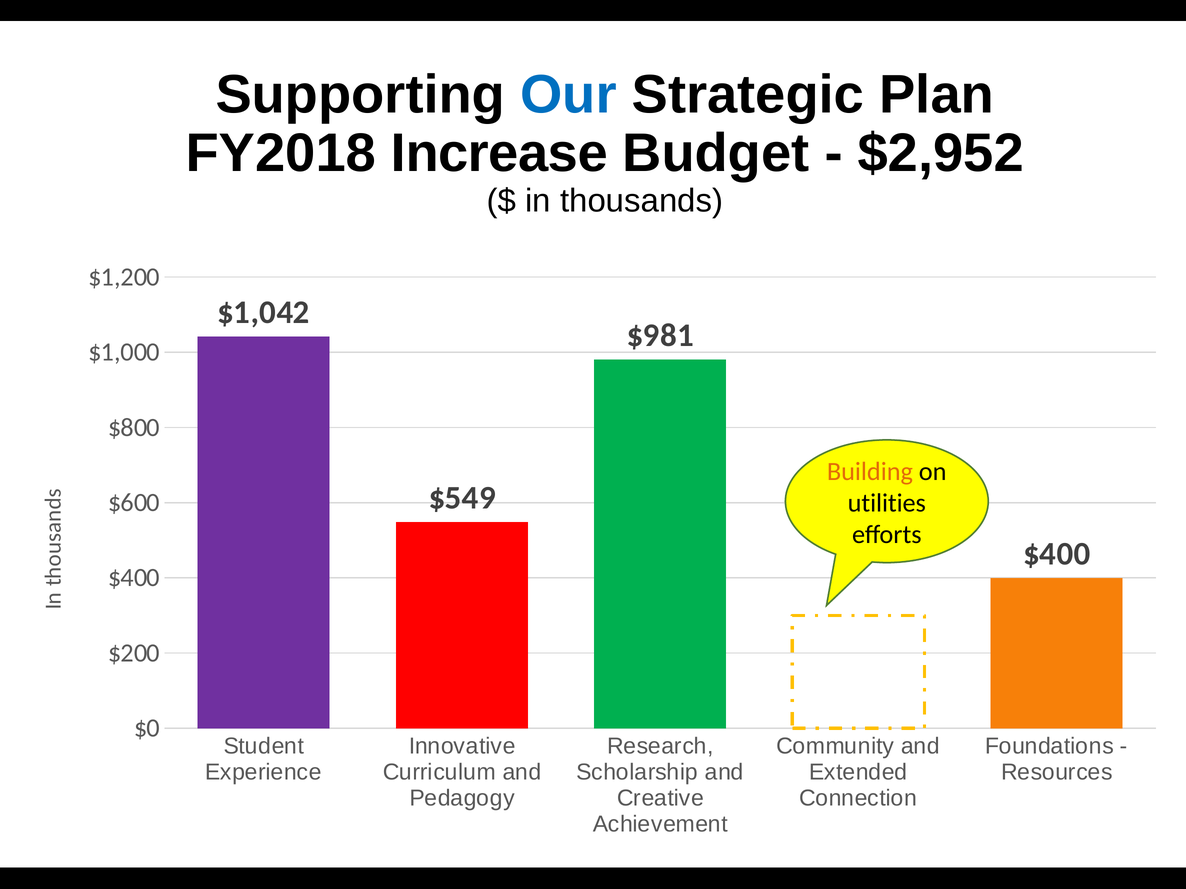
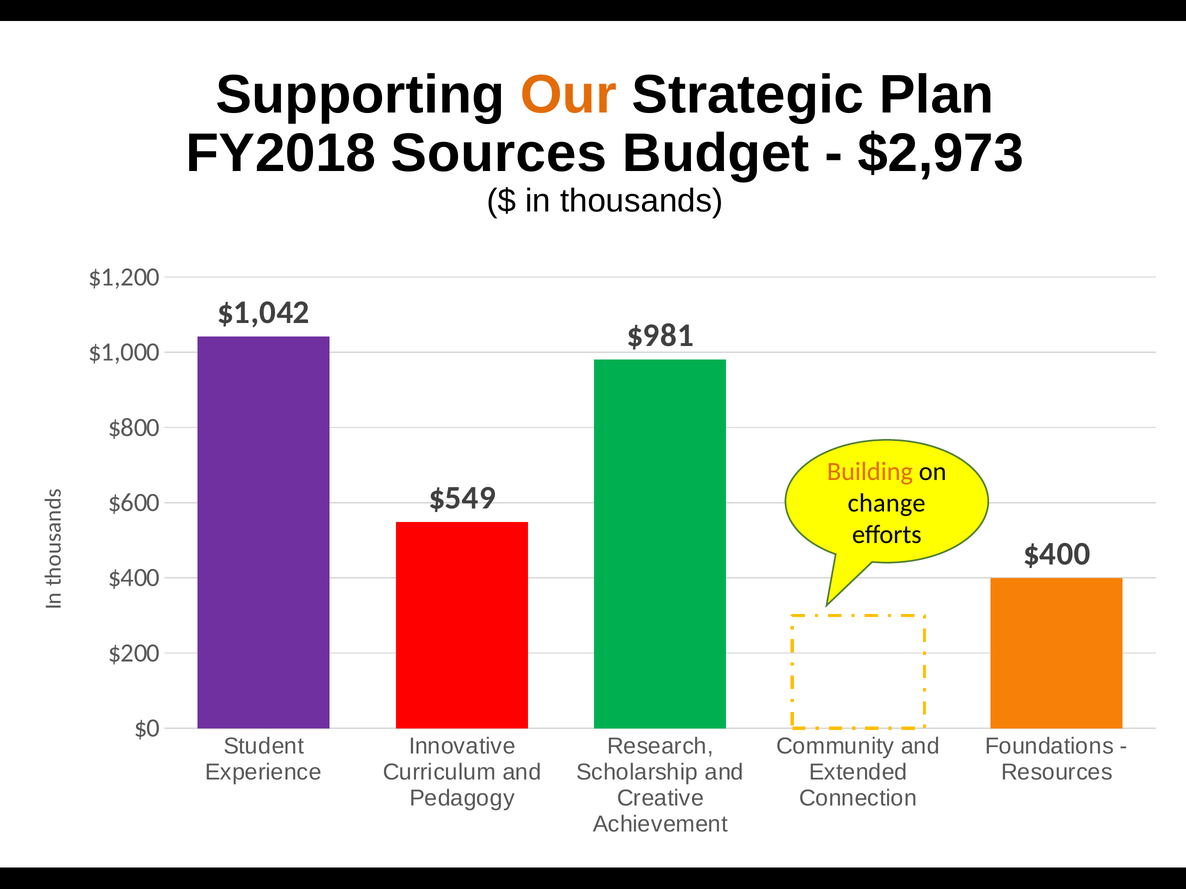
Our colour: blue -> orange
Increase: Increase -> Sources
$2,952: $2,952 -> $2,973
utilities: utilities -> change
